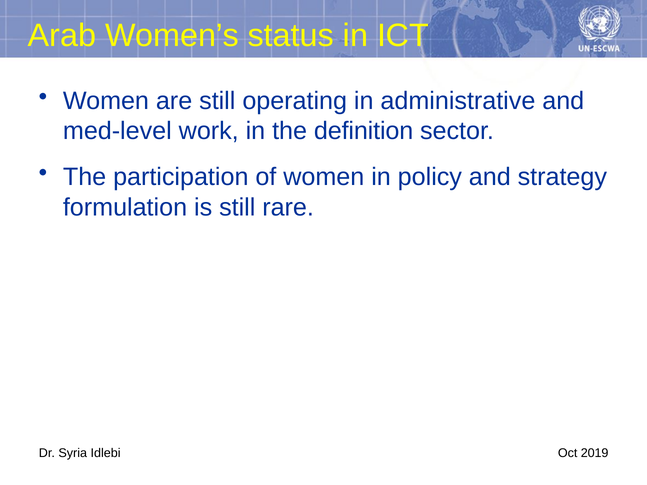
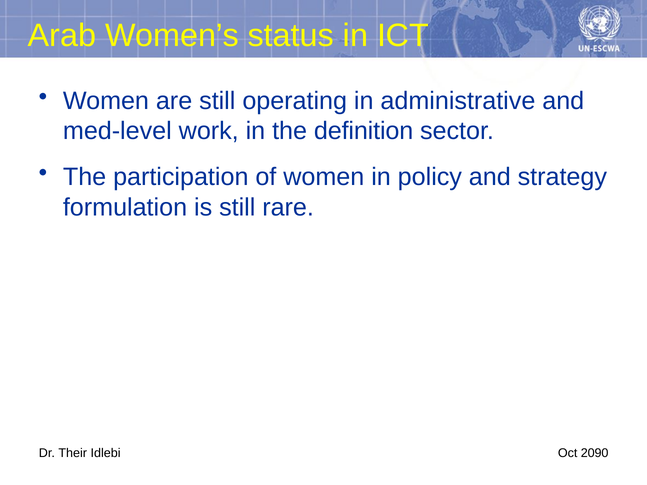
Syria: Syria -> Their
2019: 2019 -> 2090
